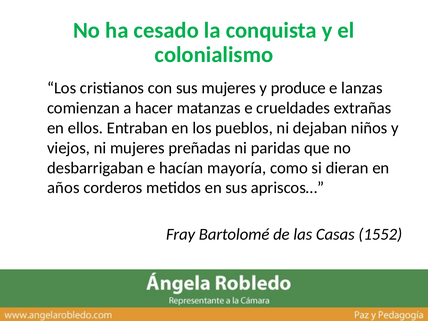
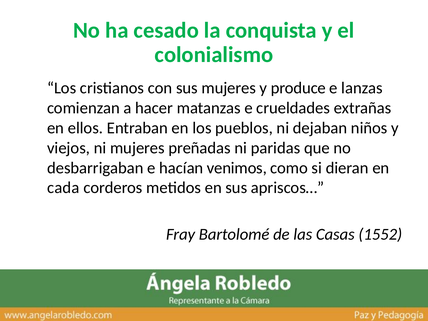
mayoría: mayoría -> venimos
años: años -> cada
